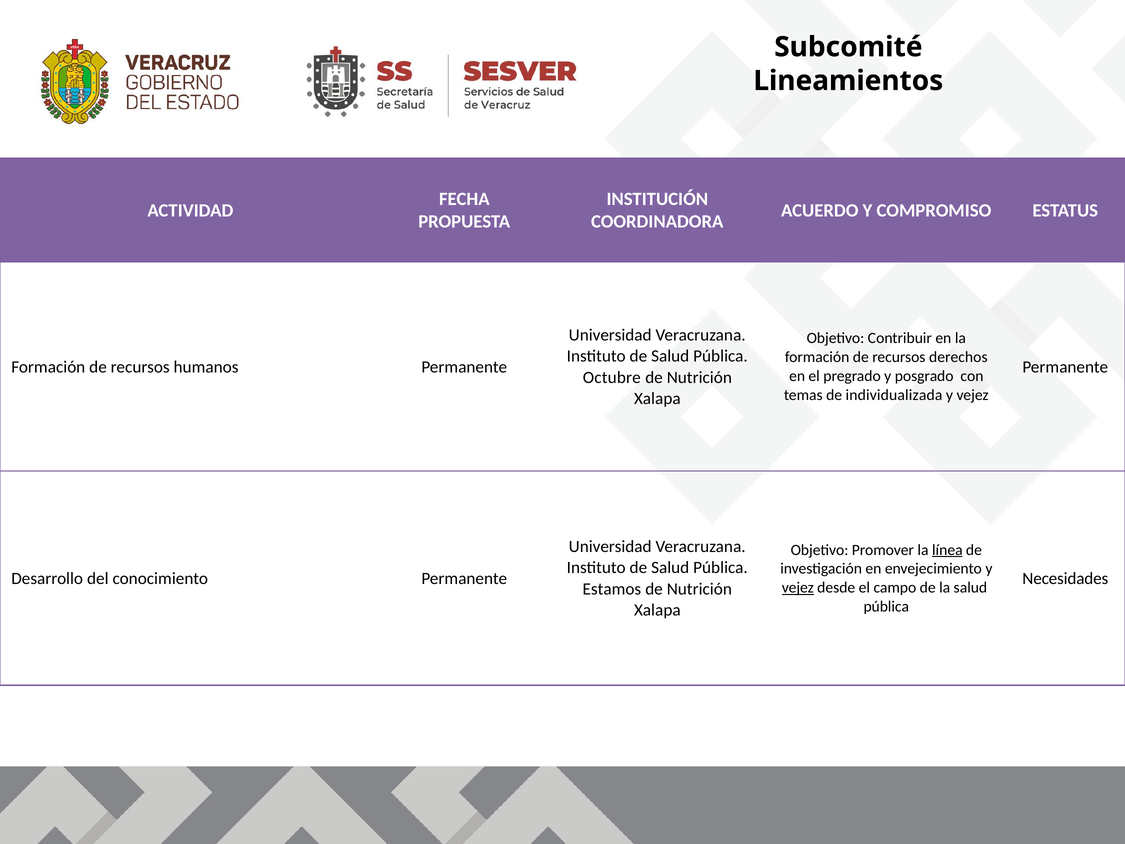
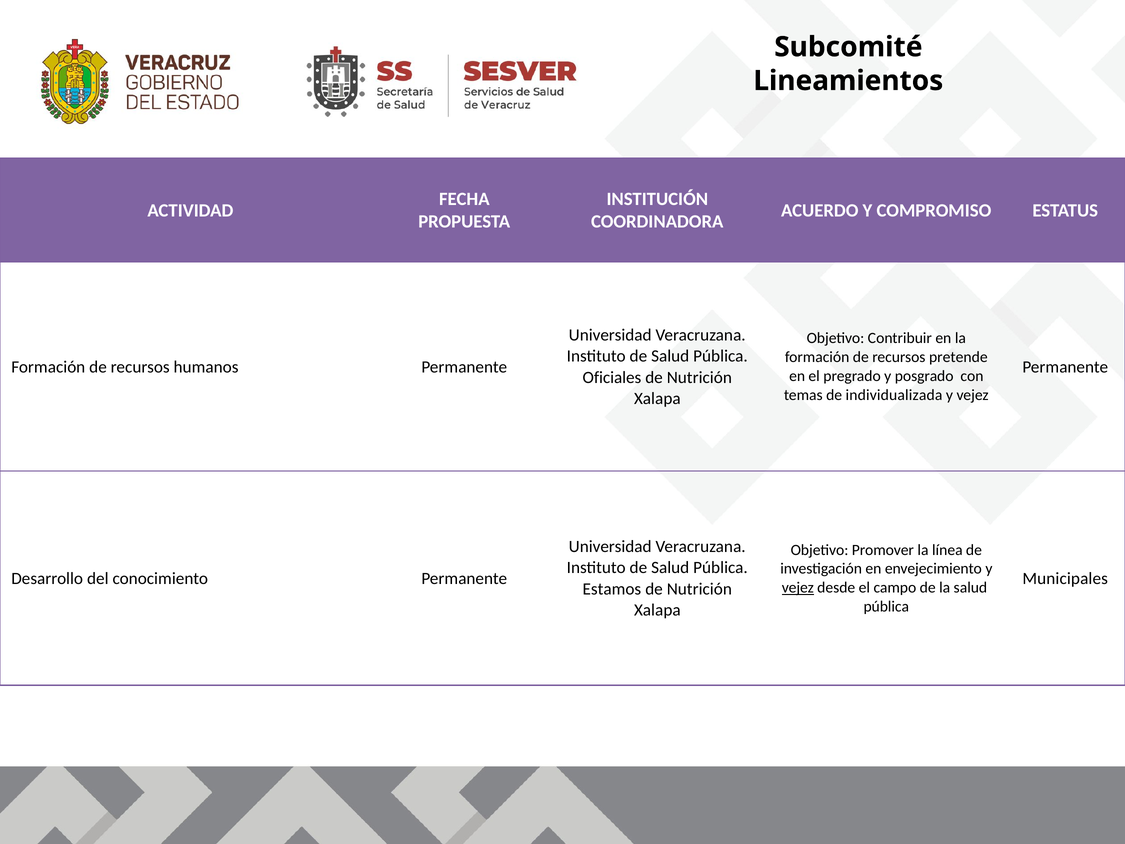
derechos: derechos -> pretende
Octubre: Octubre -> Oficiales
línea underline: present -> none
Necesidades: Necesidades -> Municipales
